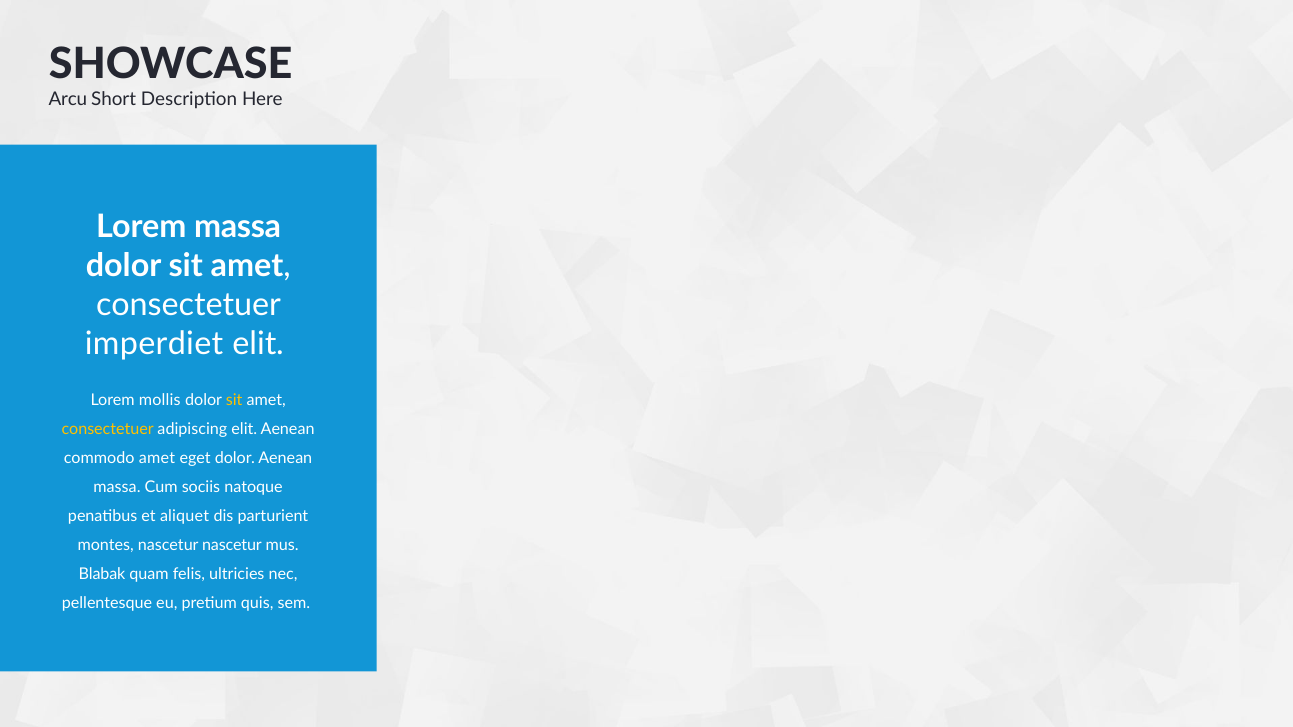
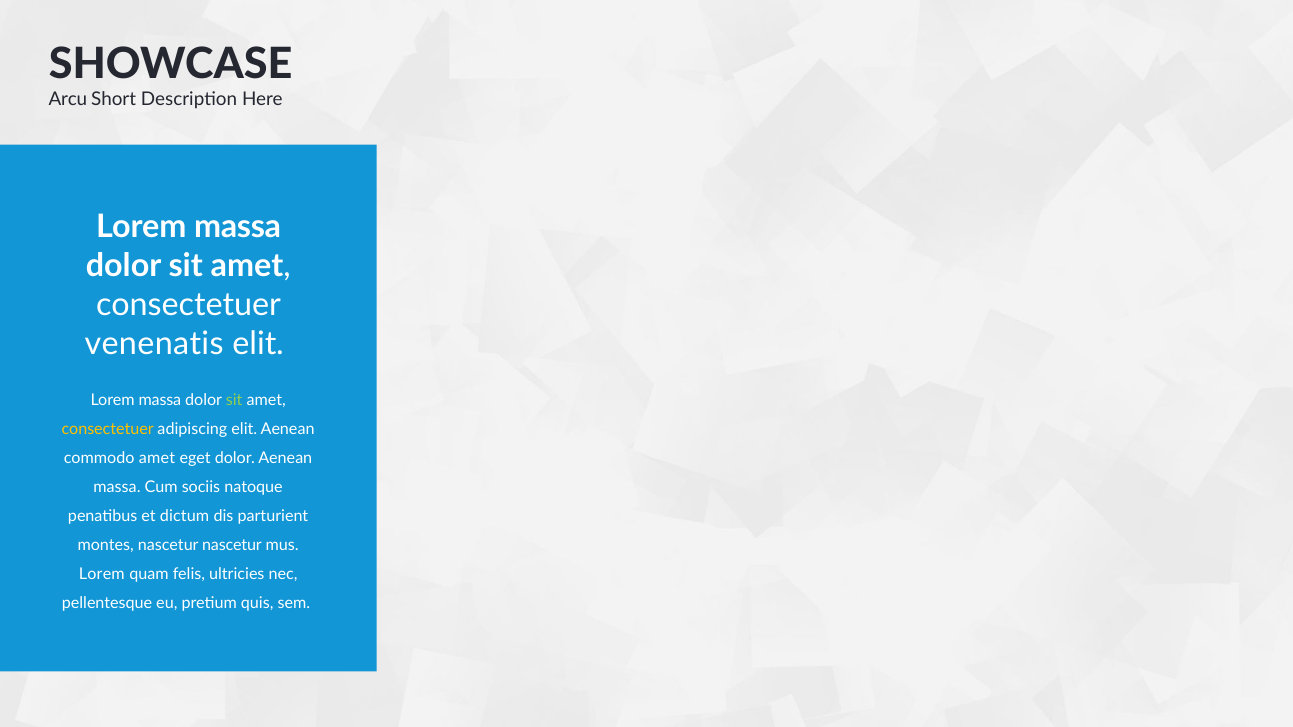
imperdiet: imperdiet -> venenatis
mollis at (160, 400): mollis -> massa
sit at (234, 400) colour: yellow -> light green
aliquet: aliquet -> dictum
Blabak at (102, 574): Blabak -> Lorem
